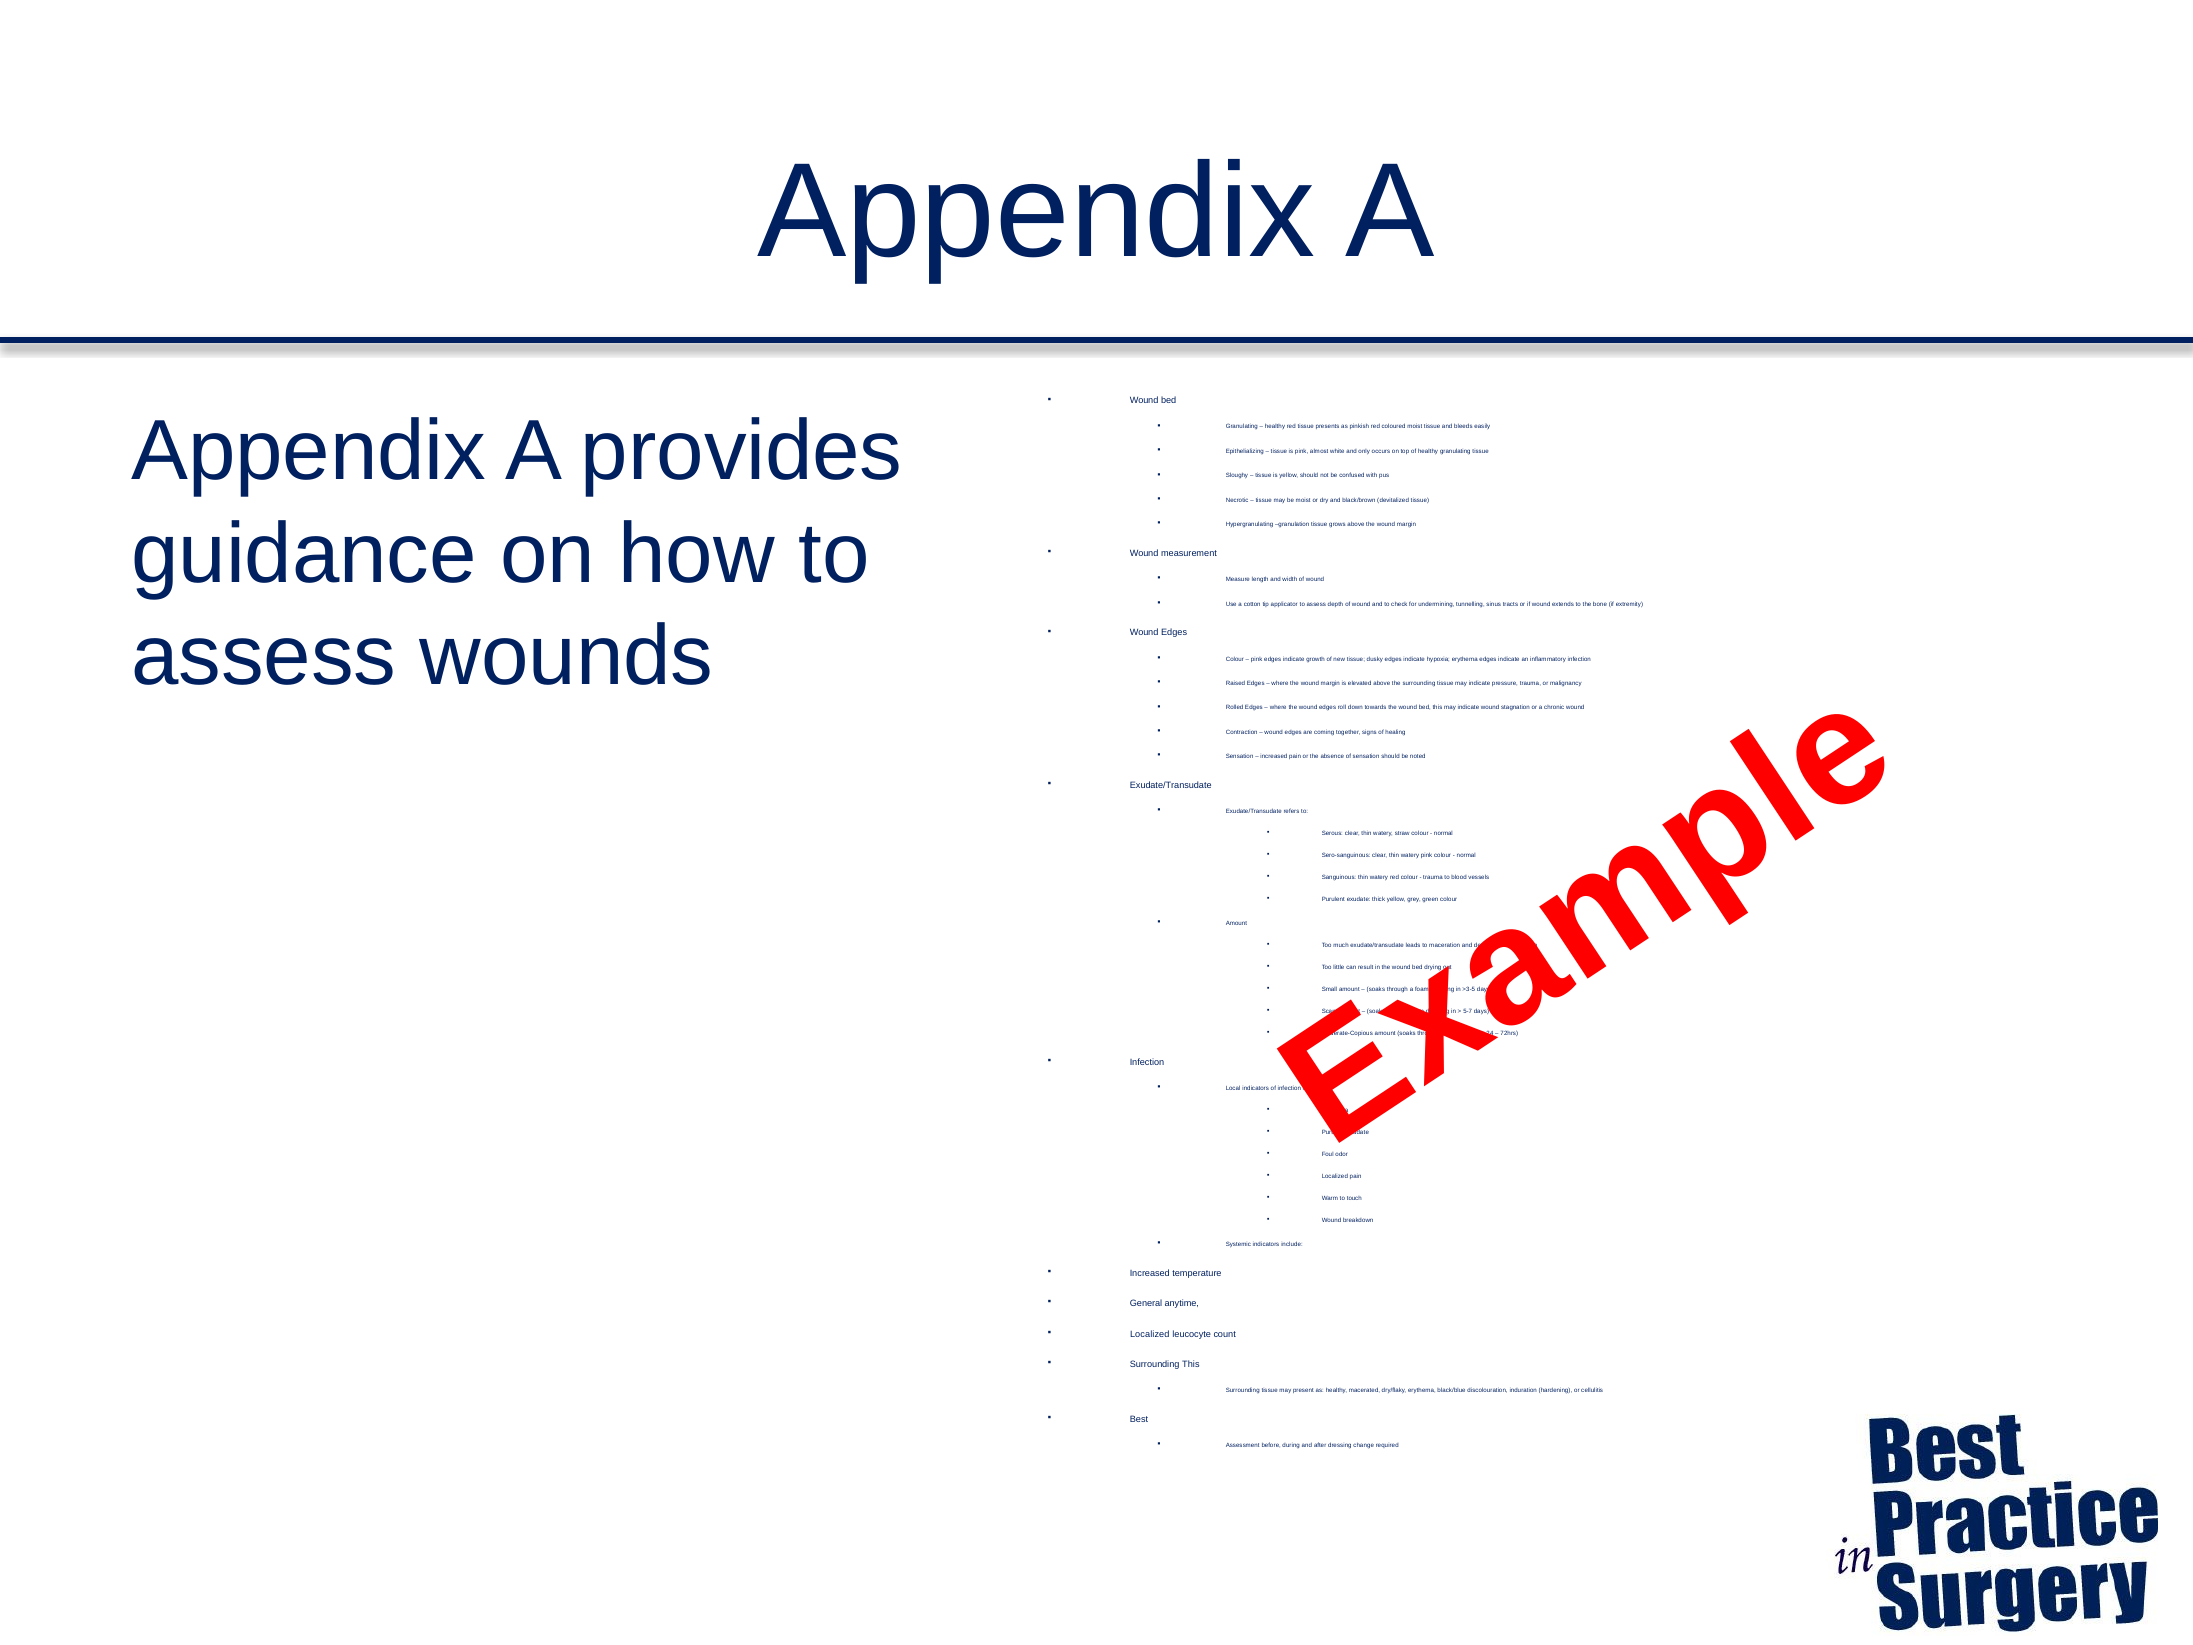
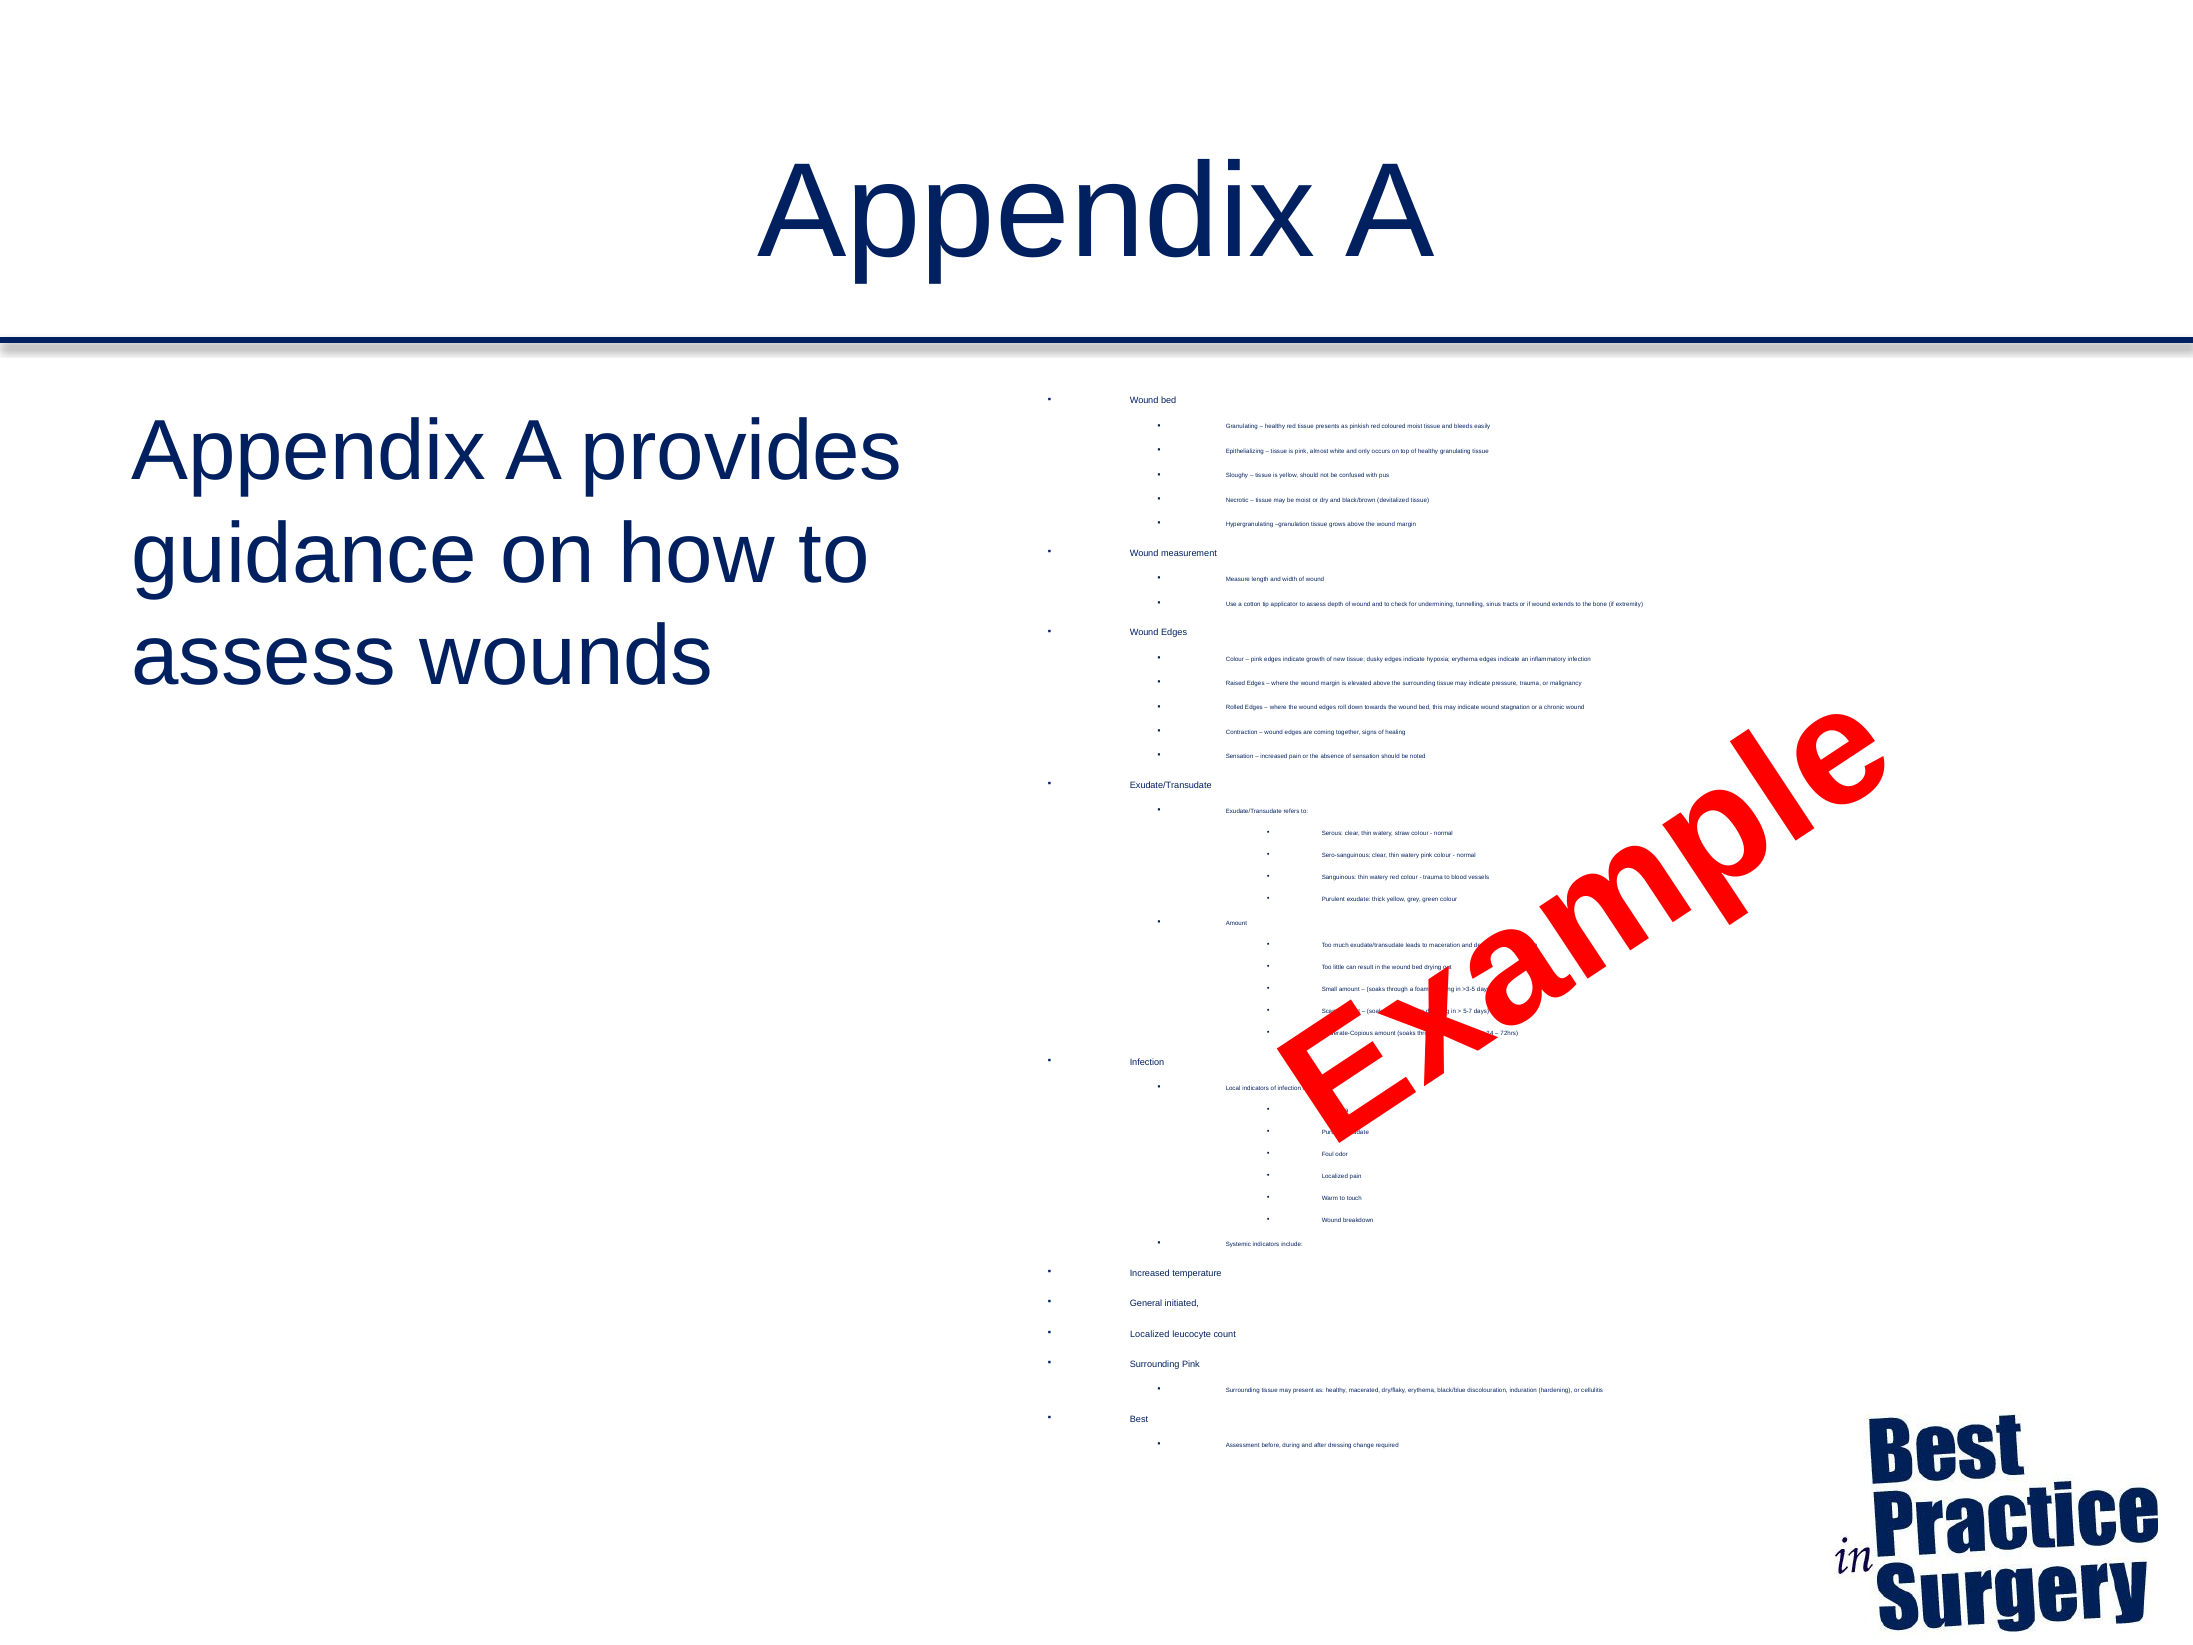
anytime: anytime -> initiated
Surrounding This: This -> Pink
